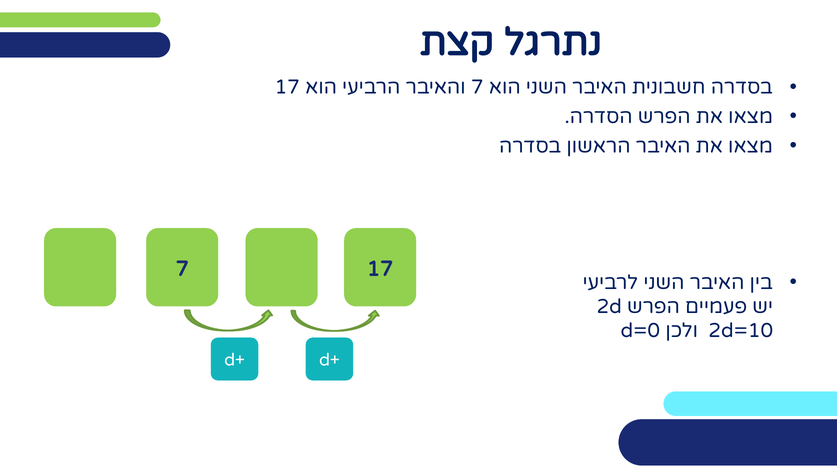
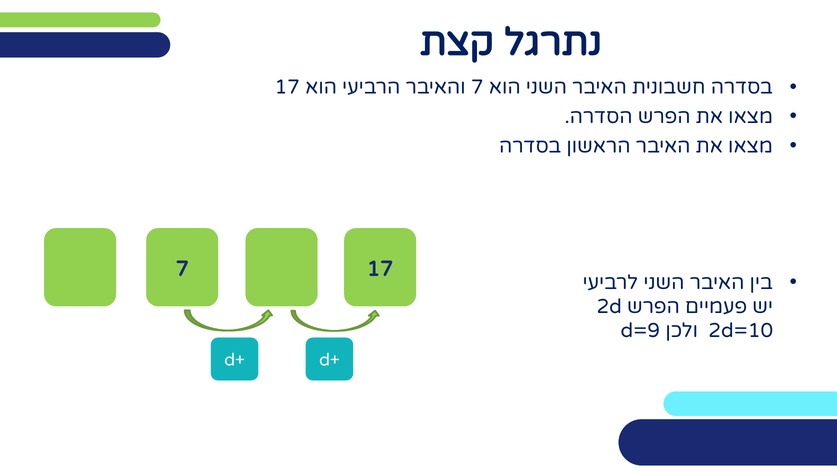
d=0: d=0 -> d=9
